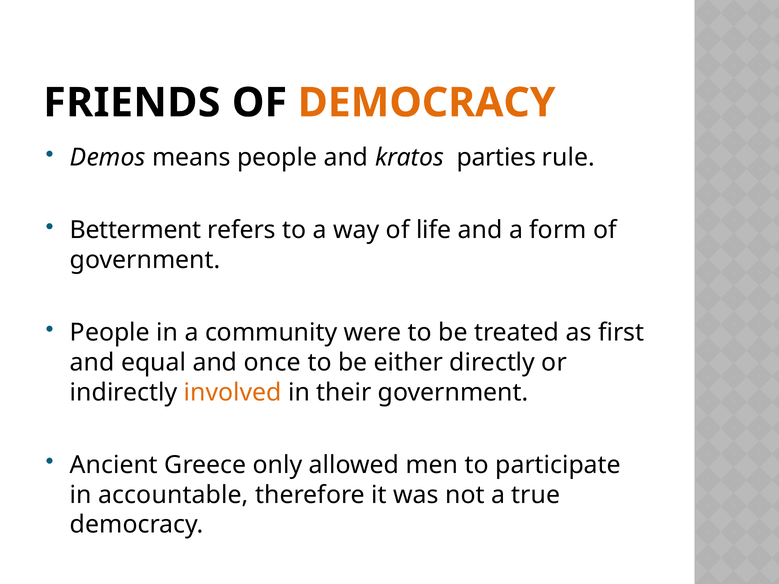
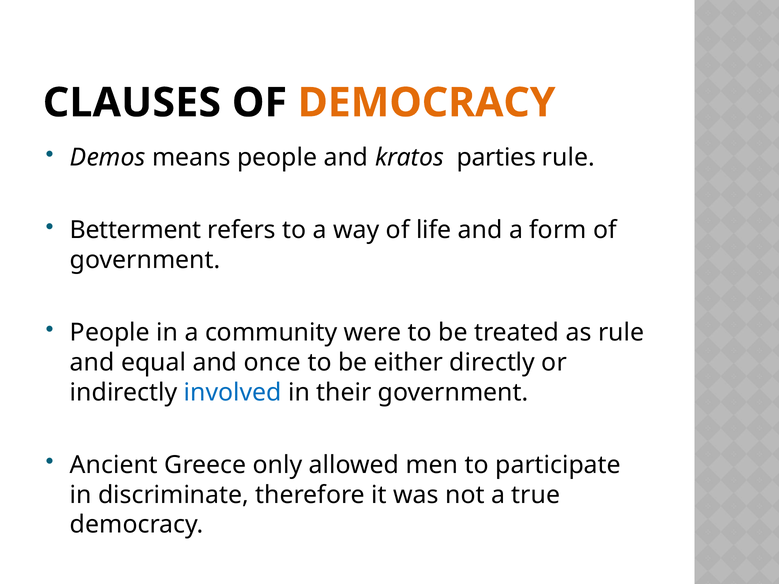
FRIENDS: FRIENDS -> CLAUSES
as first: first -> rule
involved colour: orange -> blue
accountable: accountable -> discriminate
